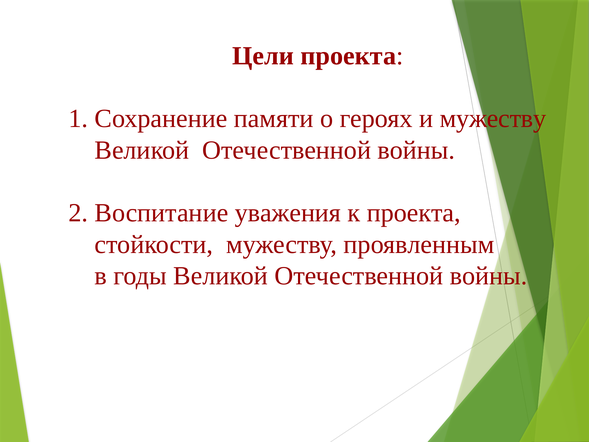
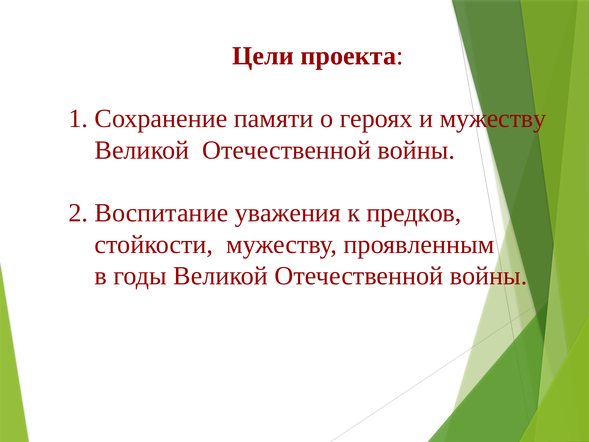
к проекта: проекта -> предков
